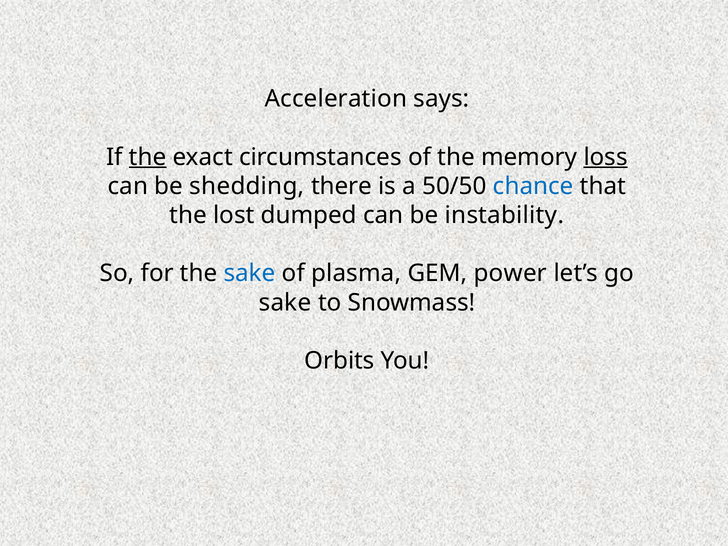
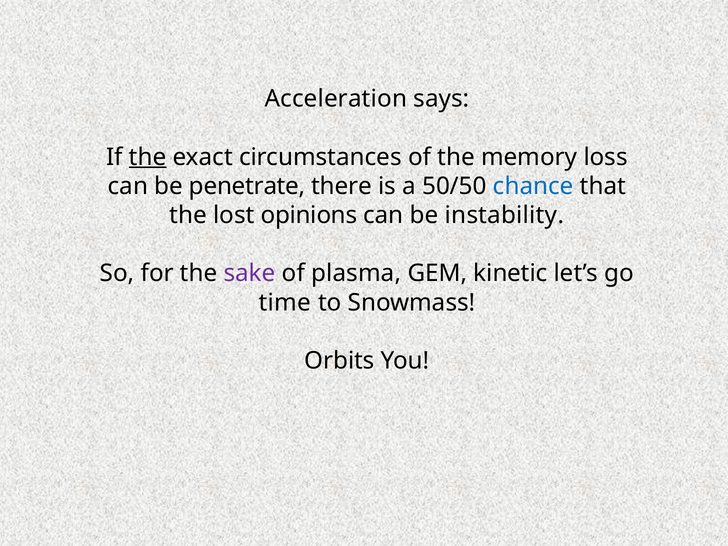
loss underline: present -> none
shedding: shedding -> penetrate
dumped: dumped -> opinions
sake at (250, 273) colour: blue -> purple
power: power -> kinetic
sake at (285, 303): sake -> time
